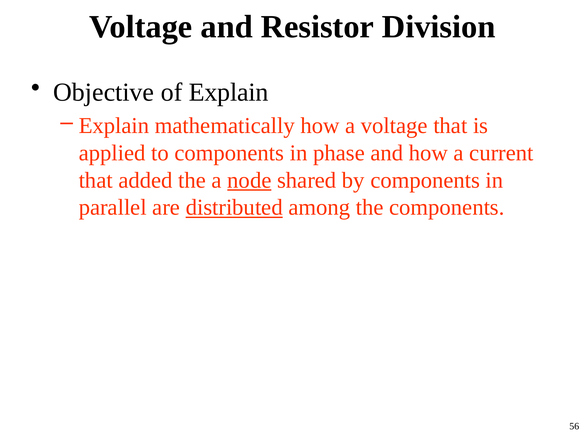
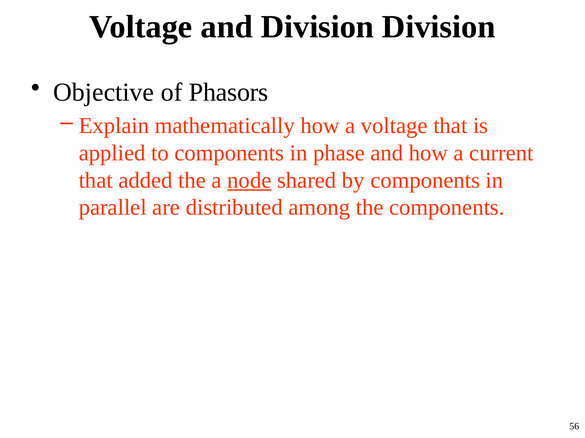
and Resistor: Resistor -> Division
of Explain: Explain -> Phasors
distributed underline: present -> none
